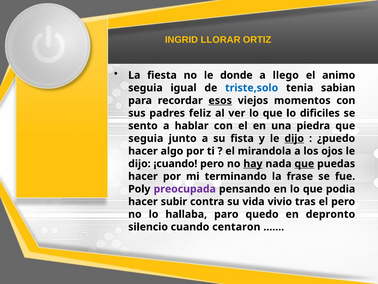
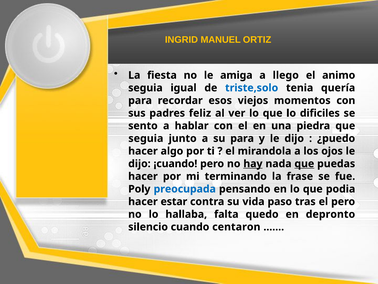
LLORAR: LLORAR -> MANUEL
donde: donde -> amiga
sabian: sabian -> quería
esos underline: present -> none
su fista: fista -> para
dijo at (294, 138) underline: present -> none
preocupada colour: purple -> blue
subir: subir -> estar
vivio: vivio -> paso
paro: paro -> falta
